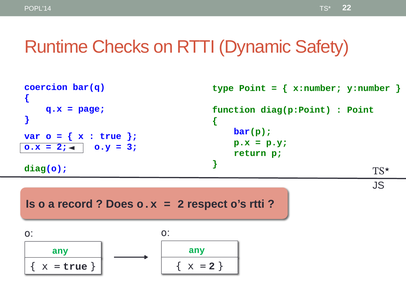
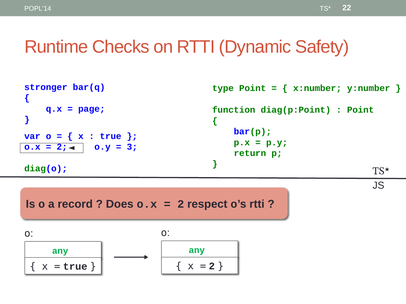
coercion: coercion -> stronger
